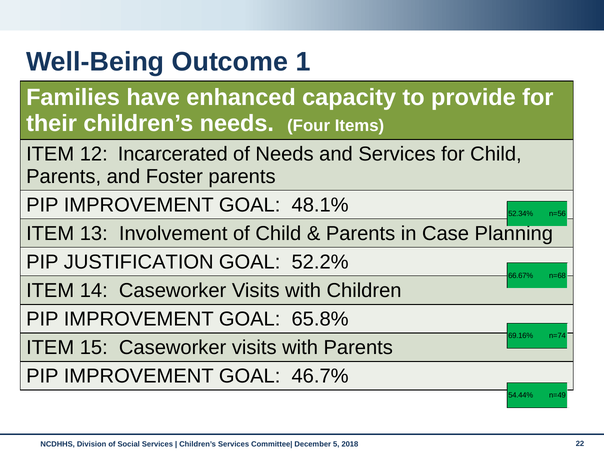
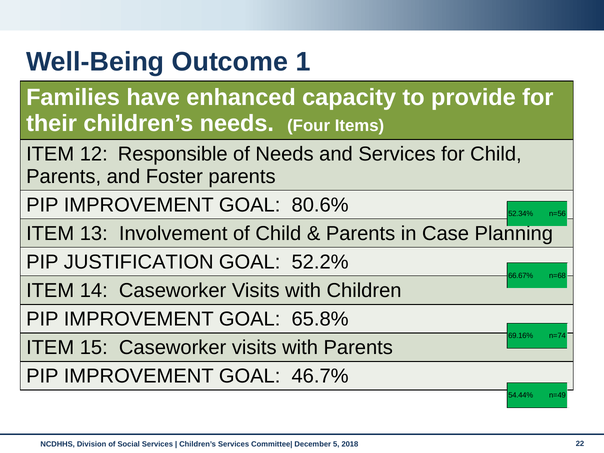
Incarcerated: Incarcerated -> Responsible
48.1%: 48.1% -> 80.6%
